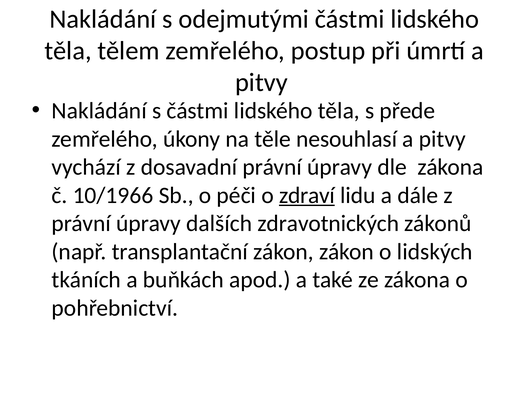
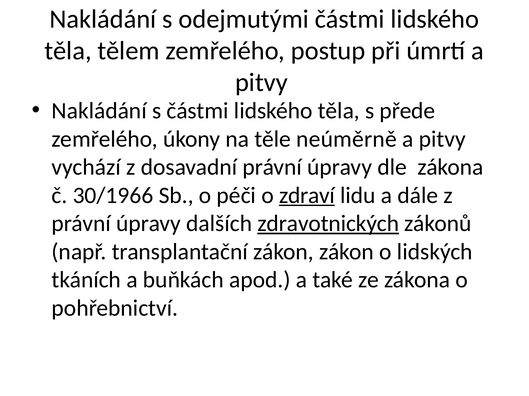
nesouhlasí: nesouhlasí -> neúměrně
10/1966: 10/1966 -> 30/1966
zdravotnických underline: none -> present
